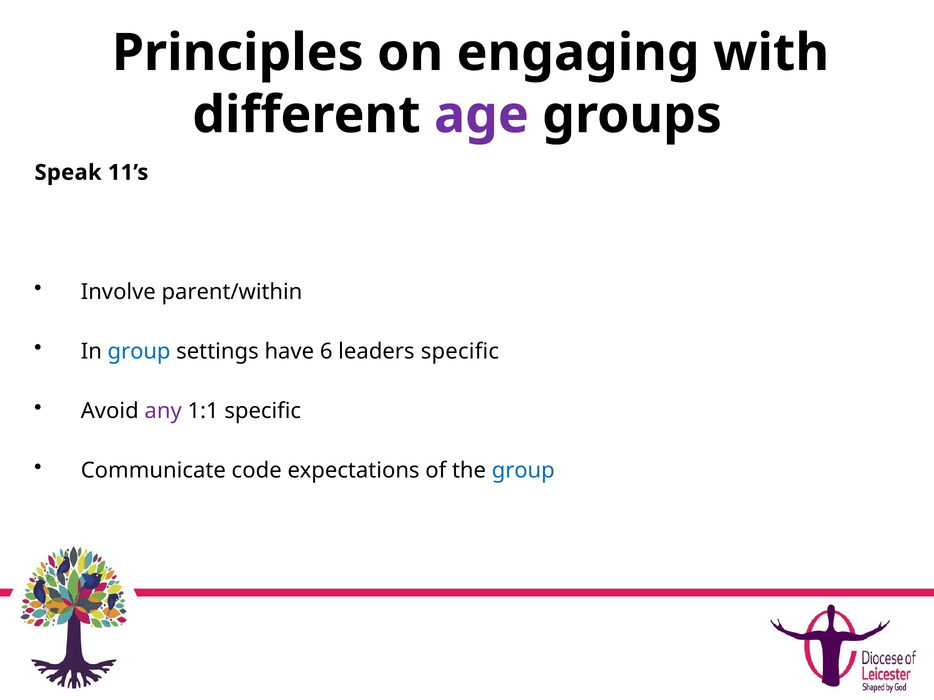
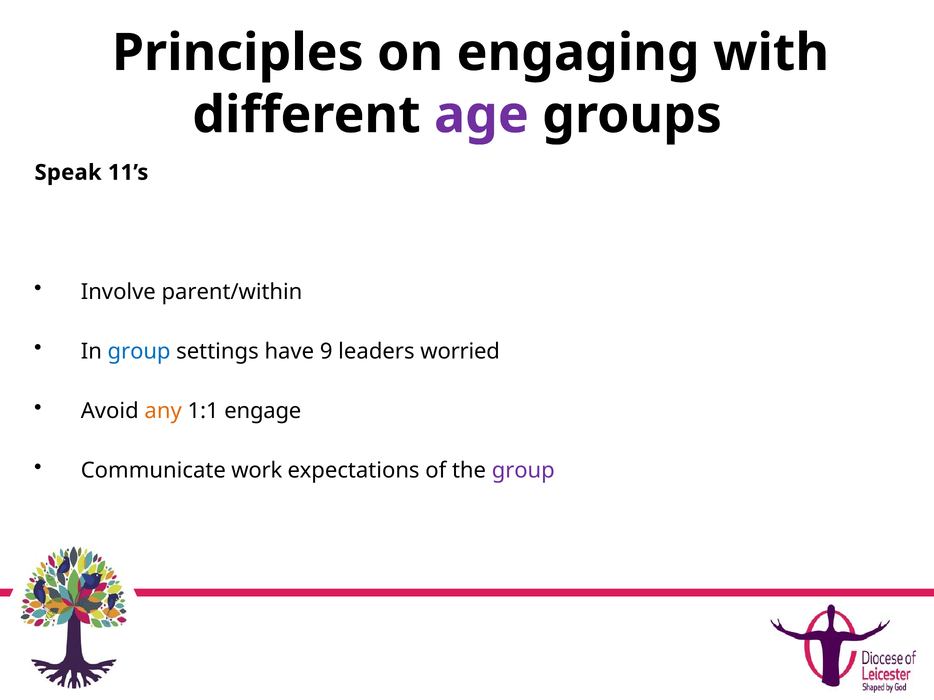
6: 6 -> 9
leaders specific: specific -> worried
any colour: purple -> orange
1:1 specific: specific -> engage
code: code -> work
group at (523, 471) colour: blue -> purple
